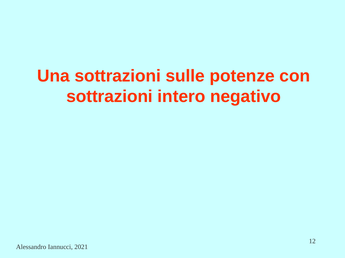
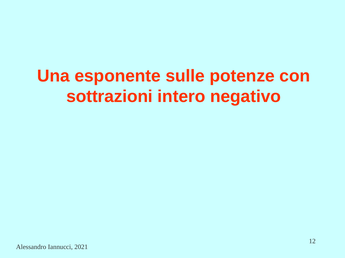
Una sottrazioni: sottrazioni -> esponente
